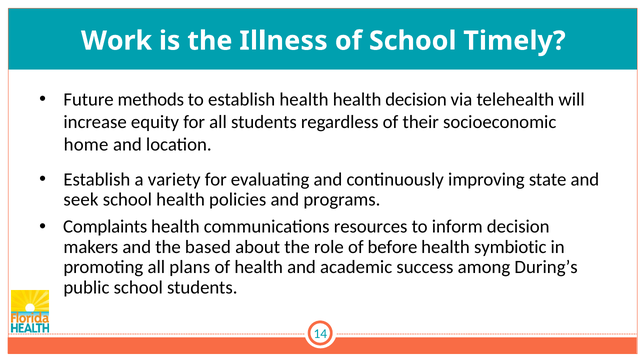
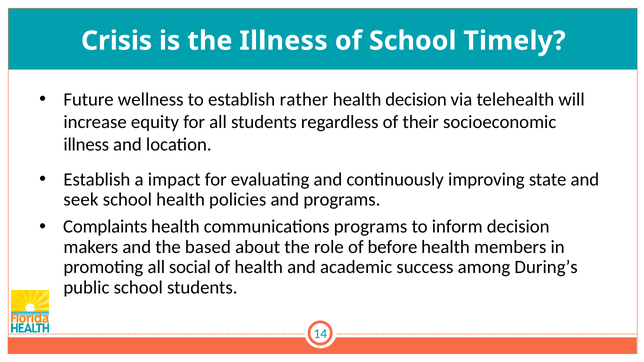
Work: Work -> Crisis
methods: methods -> wellness
establish health: health -> rather
home at (86, 145): home -> illness
variety: variety -> impact
communications resources: resources -> programs
symbiotic: symbiotic -> members
plans: plans -> social
